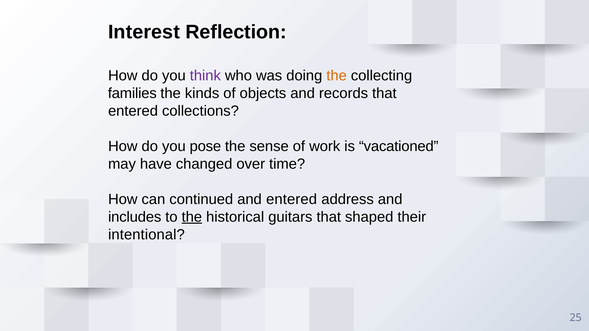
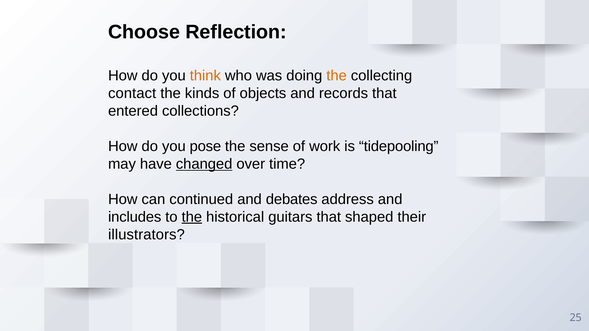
Interest: Interest -> Choose
think colour: purple -> orange
families: families -> contact
vacationed: vacationed -> tidepooling
changed underline: none -> present
and entered: entered -> debates
intentional: intentional -> illustrators
